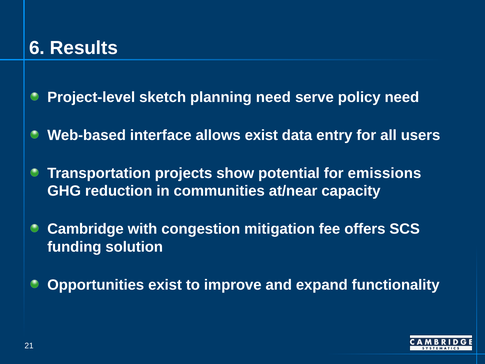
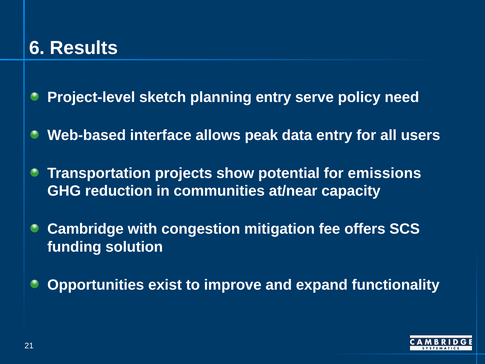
planning need: need -> entry
allows exist: exist -> peak
